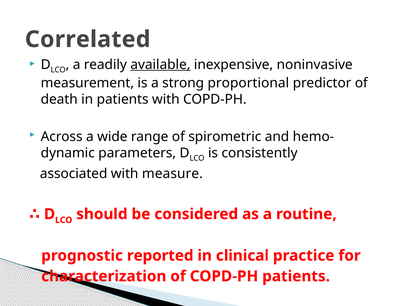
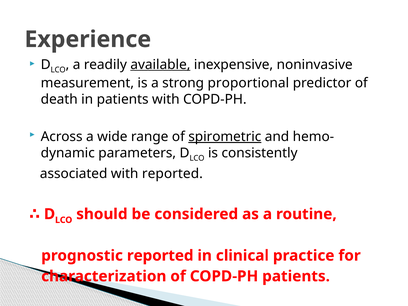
Correlated: Correlated -> Experience
spirometric underline: none -> present
with measure: measure -> reported
